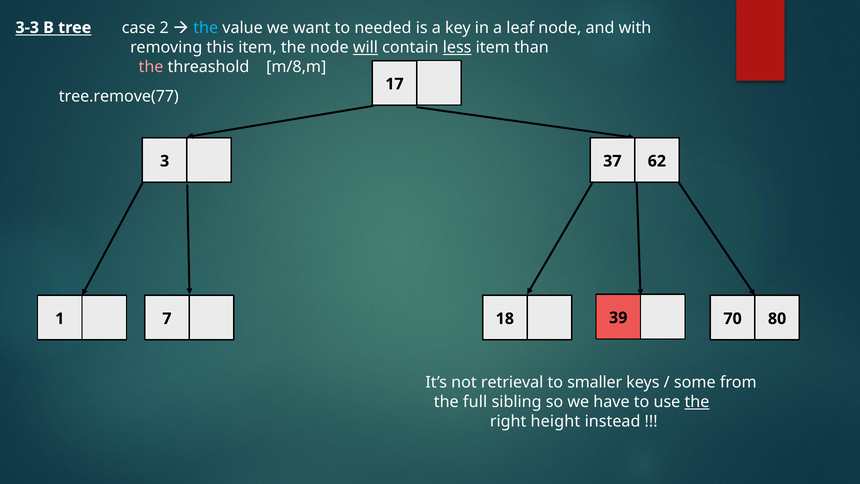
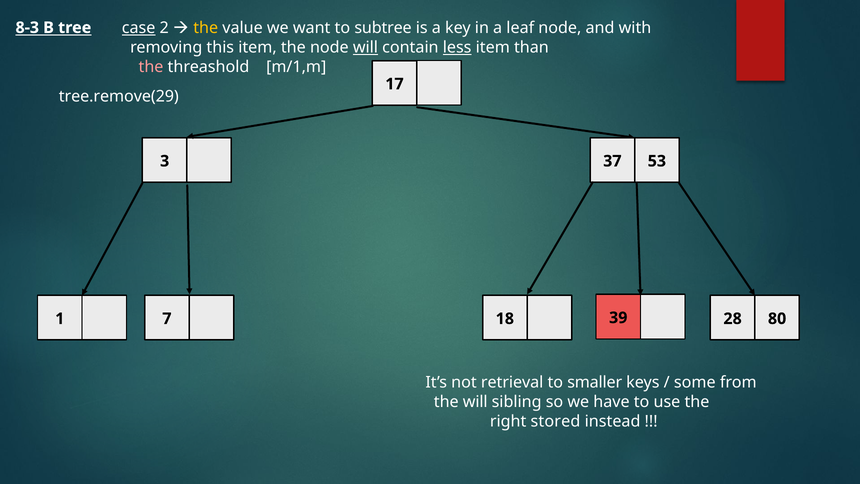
case underline: none -> present
the at (206, 28) colour: light blue -> yellow
needed: needed -> subtree
3-3: 3-3 -> 8-3
m/8,m: m/8,m -> m/1,m
tree.remove(77: tree.remove(77 -> tree.remove(29
62: 62 -> 53
70: 70 -> 28
the full: full -> will
the at (697, 402) underline: present -> none
height: height -> stored
